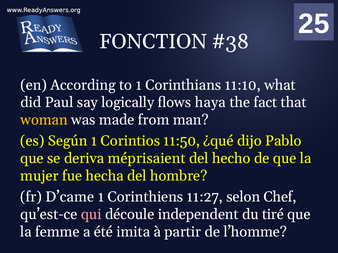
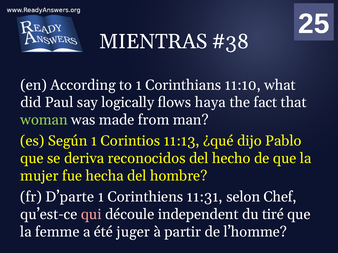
FONCTION: FONCTION -> MIENTRAS
woman colour: yellow -> light green
11:50: 11:50 -> 11:13
méprisaient: méprisaient -> reconocidos
D’came: D’came -> D’parte
11:27: 11:27 -> 11:31
imita: imita -> juger
